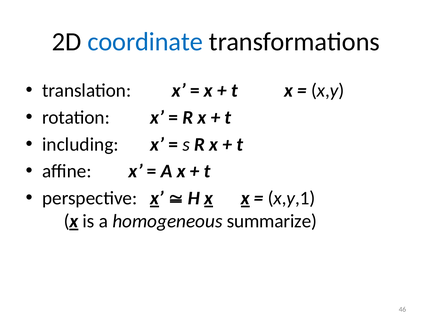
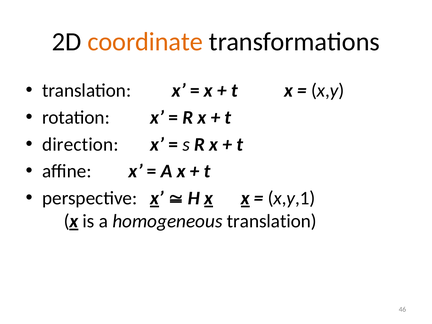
coordinate colour: blue -> orange
including: including -> direction
homogeneous summarize: summarize -> translation
